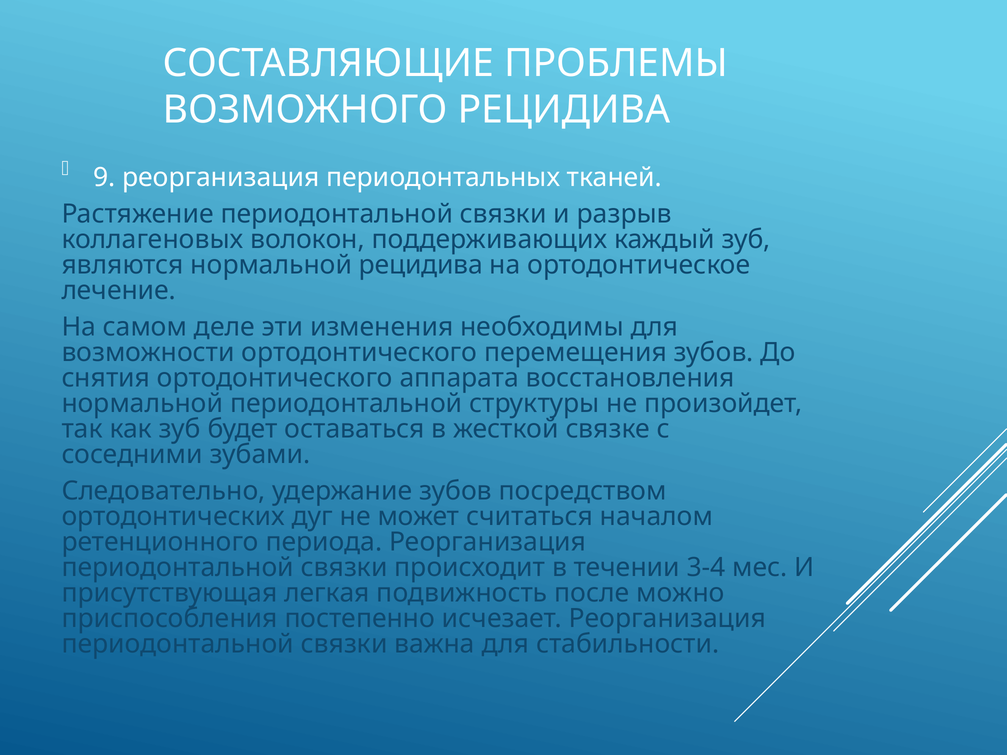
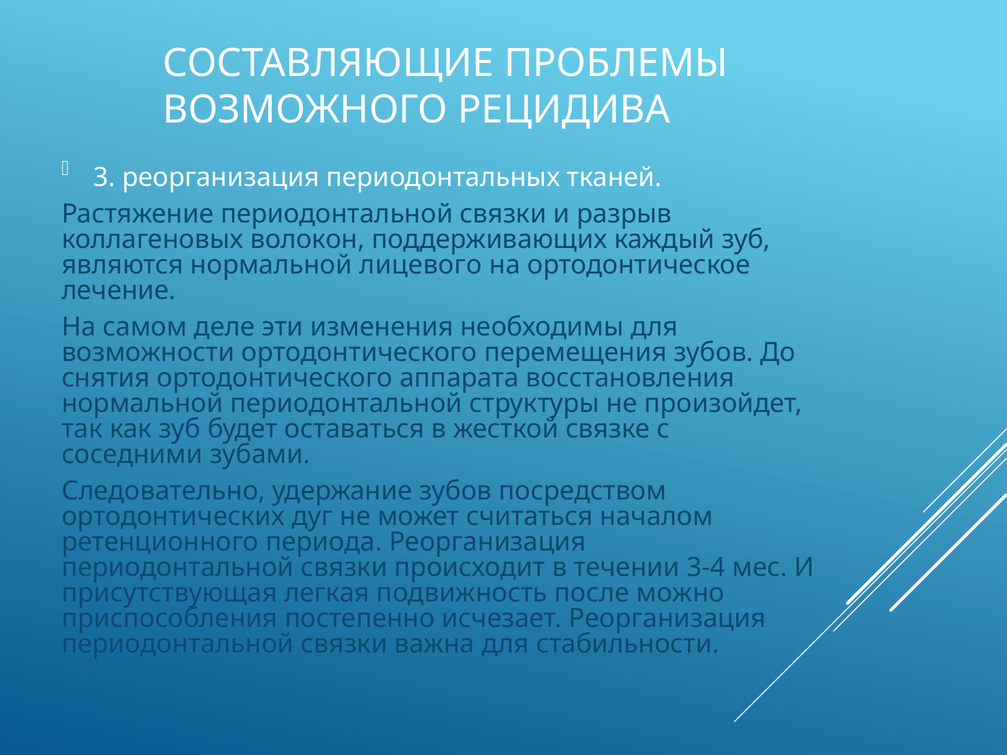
9: 9 -> 3
нормальной рецидива: рецидива -> лицевого
